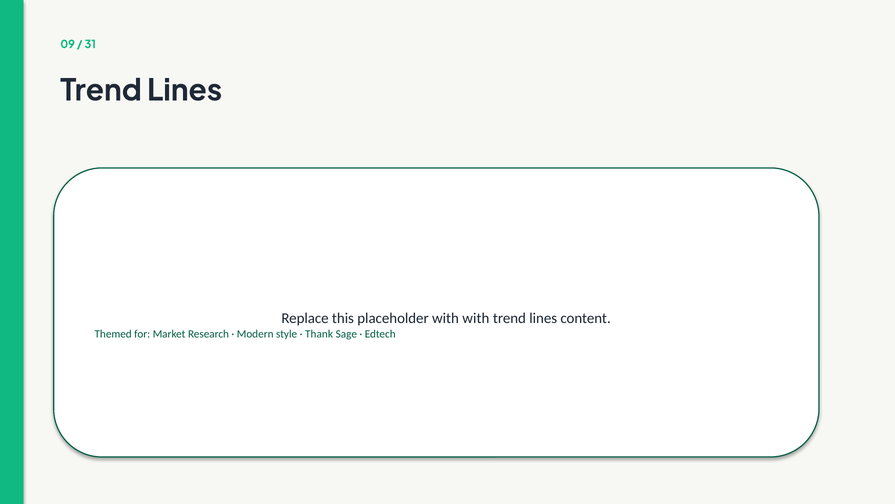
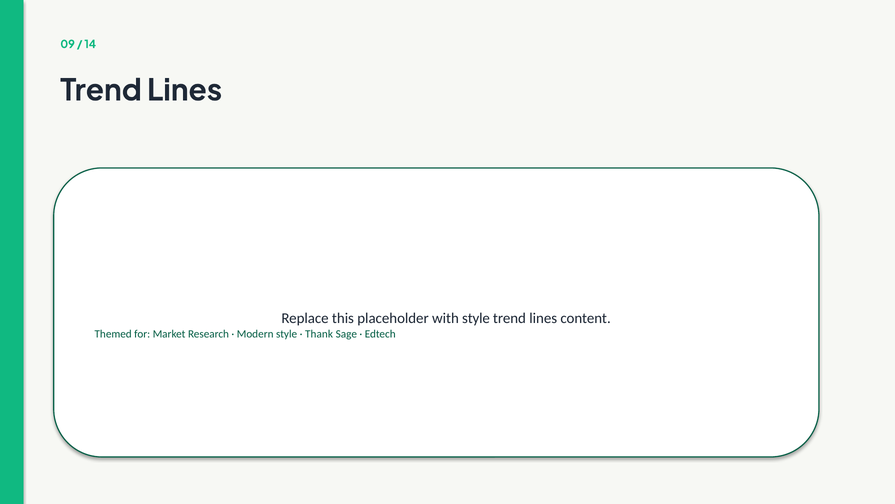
31: 31 -> 14
with with: with -> style
